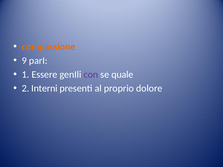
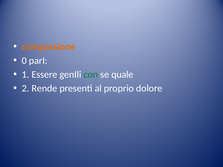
9: 9 -> 0
con colour: purple -> green
Interni: Interni -> Rende
